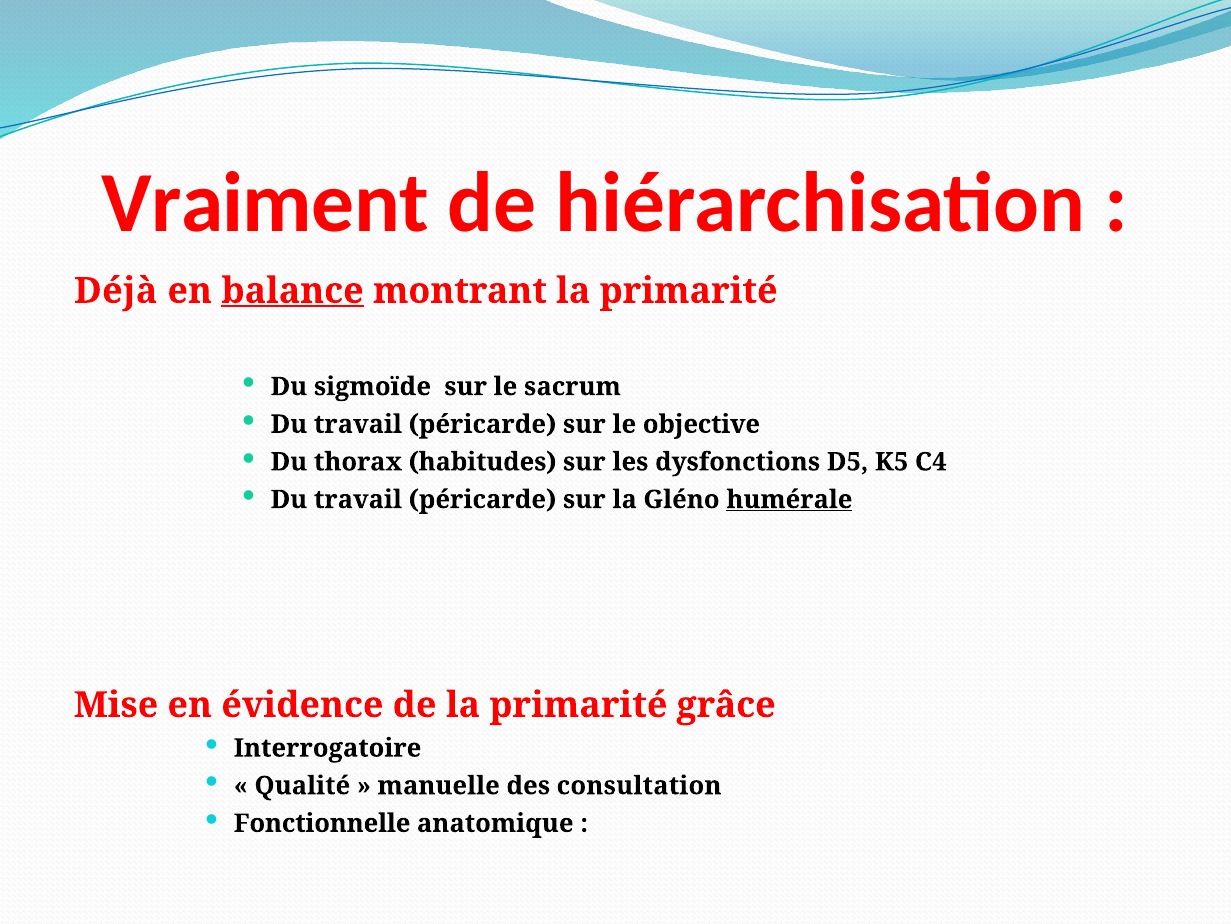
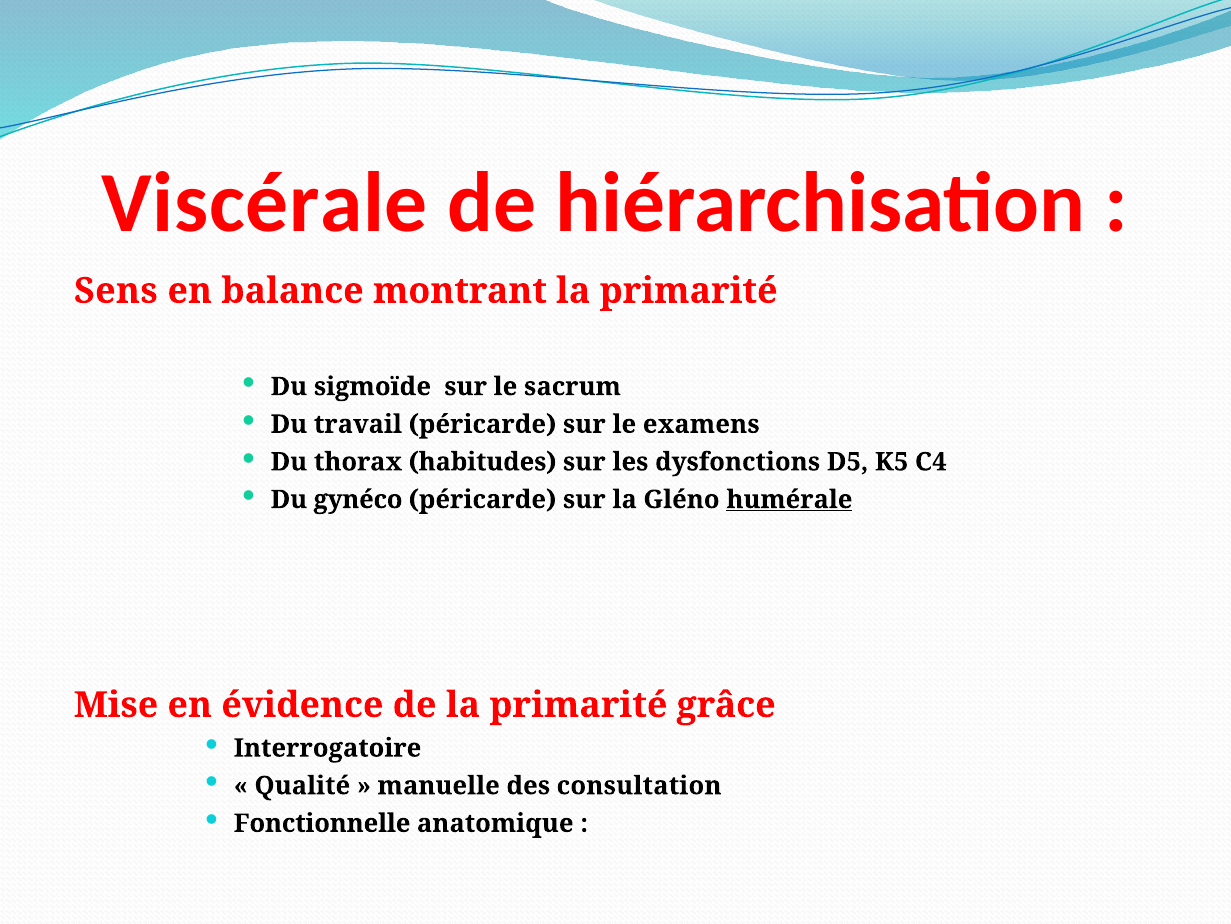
Vraiment: Vraiment -> Viscérale
Déjà: Déjà -> Sens
balance underline: present -> none
objective: objective -> examens
travail at (358, 499): travail -> gynéco
